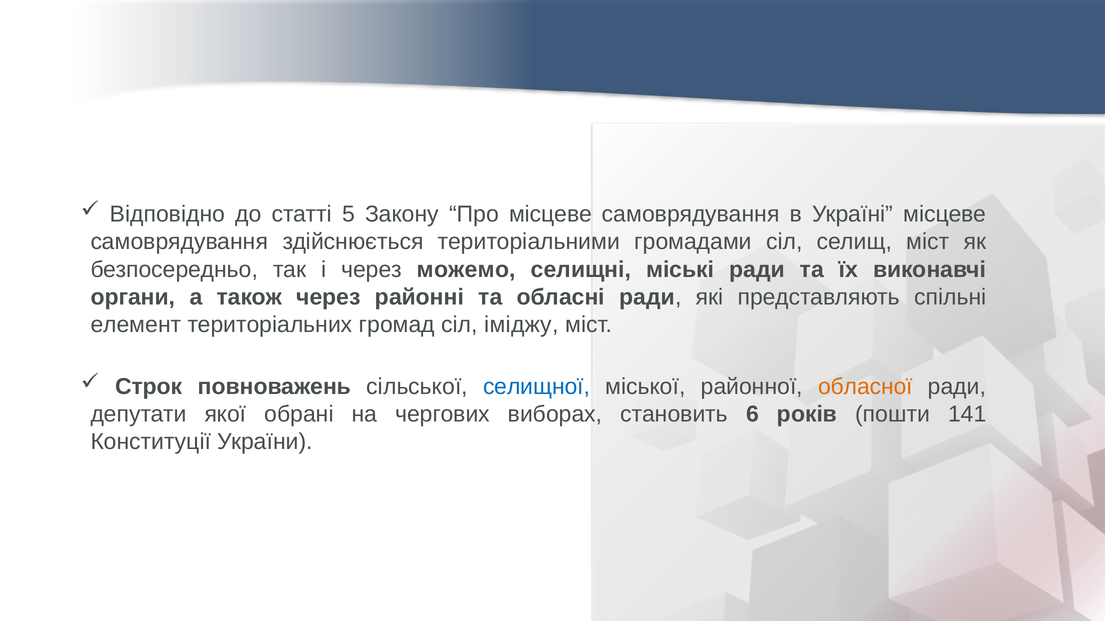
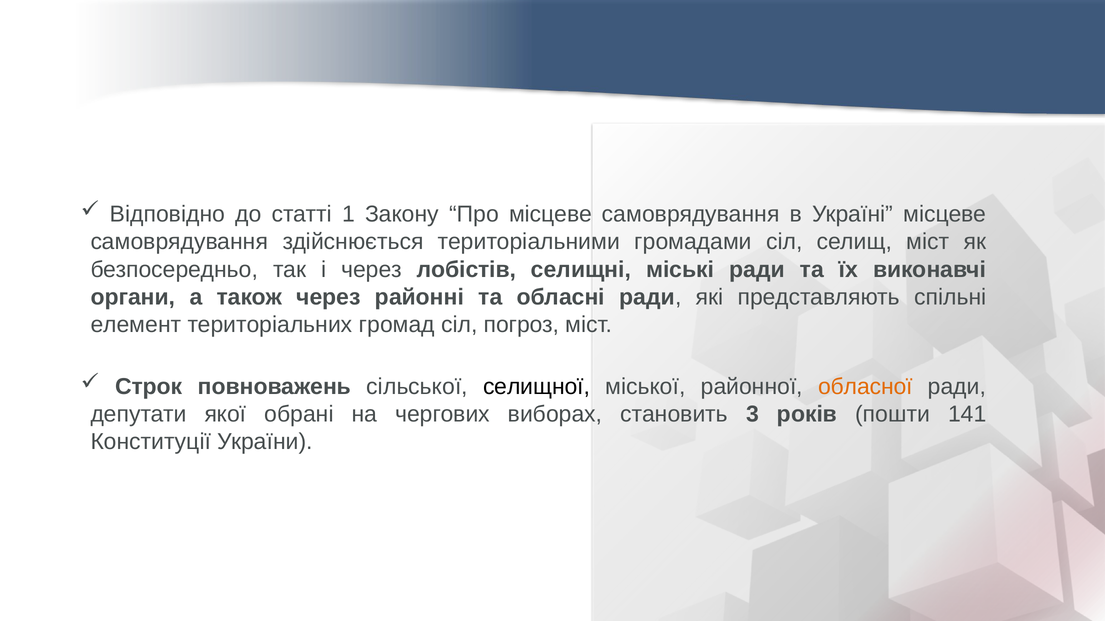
5: 5 -> 1
можемо: можемо -> лобістів
іміджу: іміджу -> погроз
селищної colour: blue -> black
6: 6 -> 3
